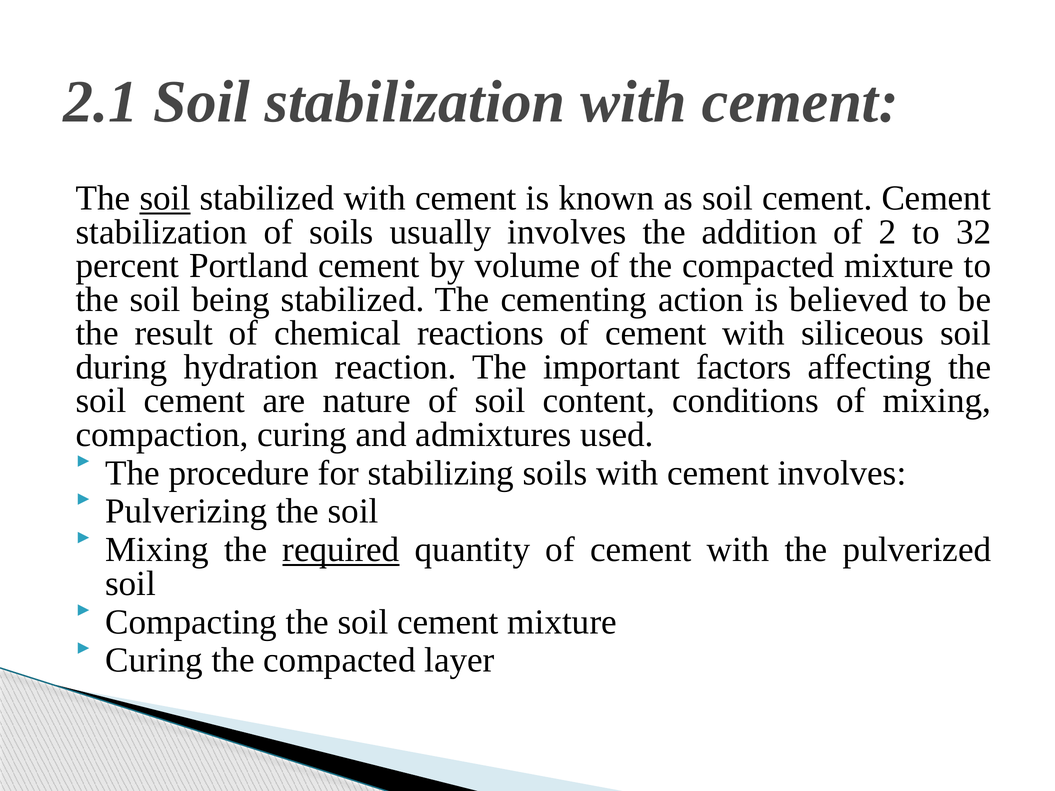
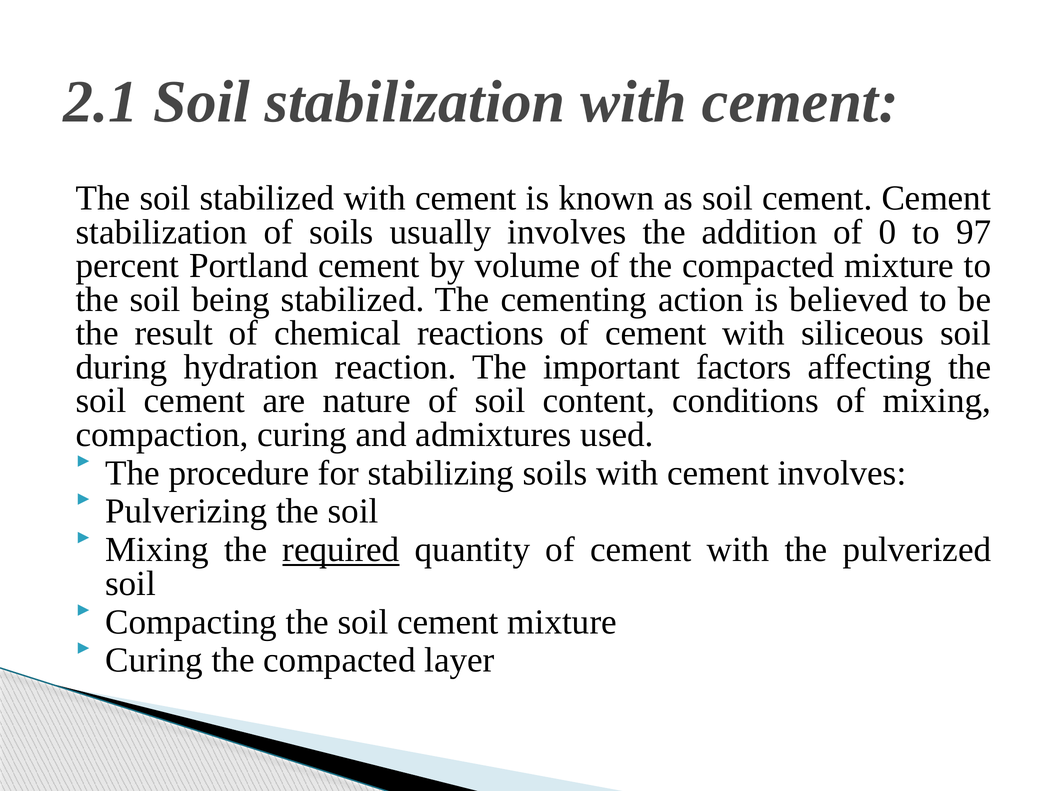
soil at (165, 198) underline: present -> none
2: 2 -> 0
32: 32 -> 97
